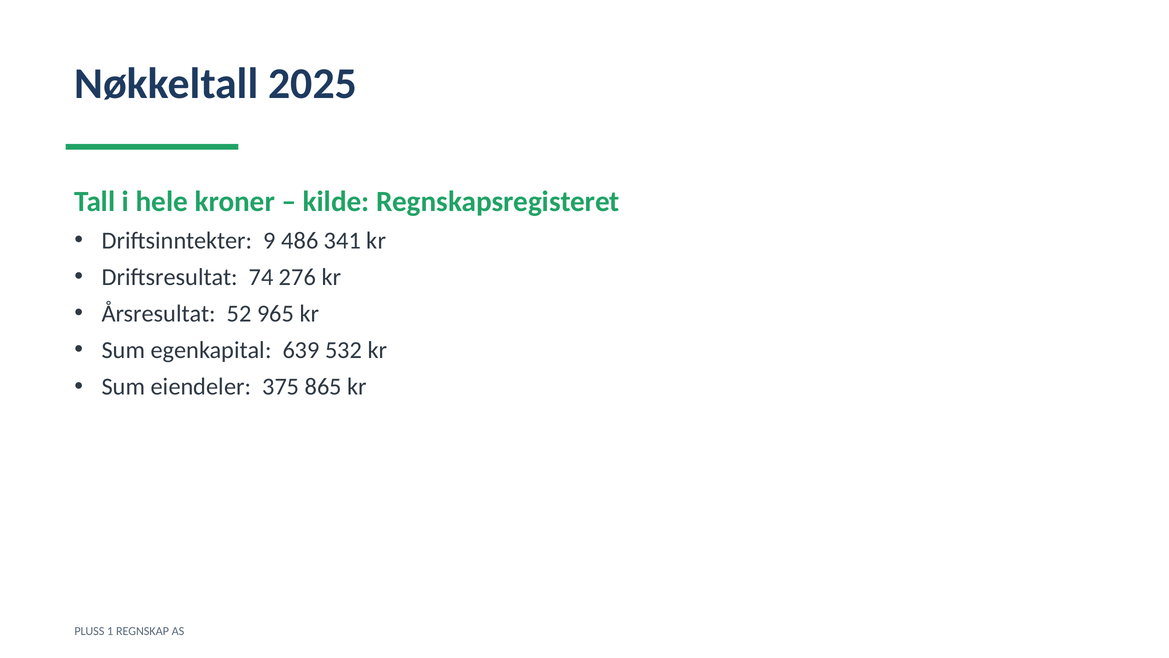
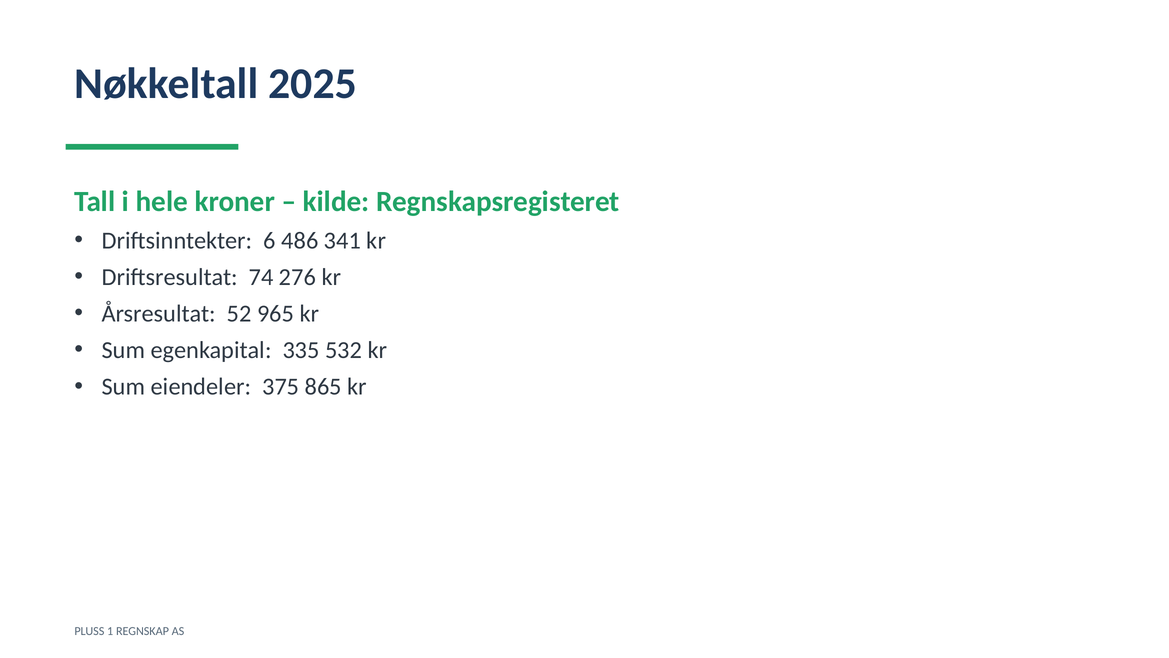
9: 9 -> 6
639: 639 -> 335
